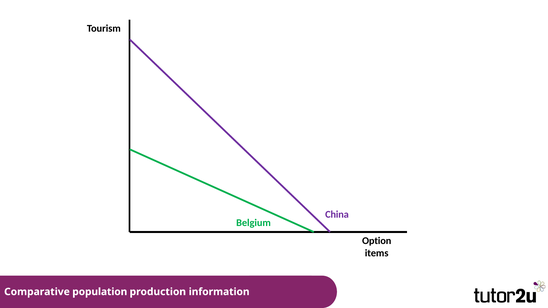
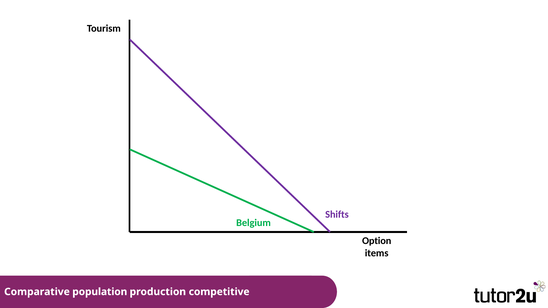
China: China -> Shifts
information: information -> competitive
